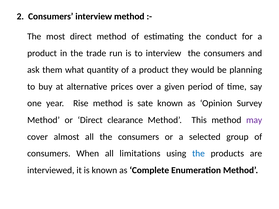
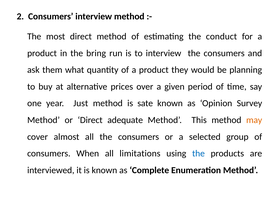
trade: trade -> bring
Rise: Rise -> Just
clearance: clearance -> adequate
may colour: purple -> orange
